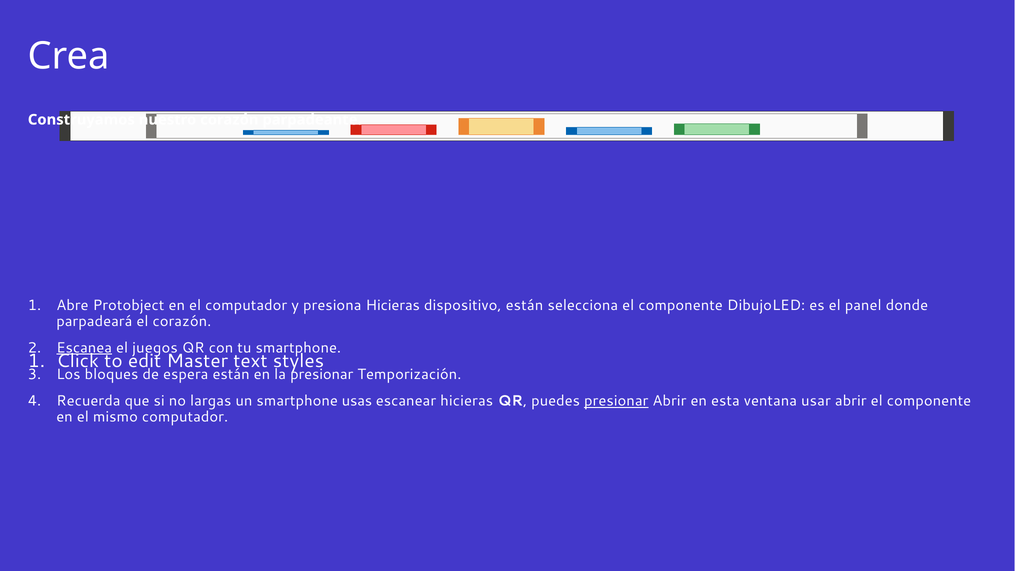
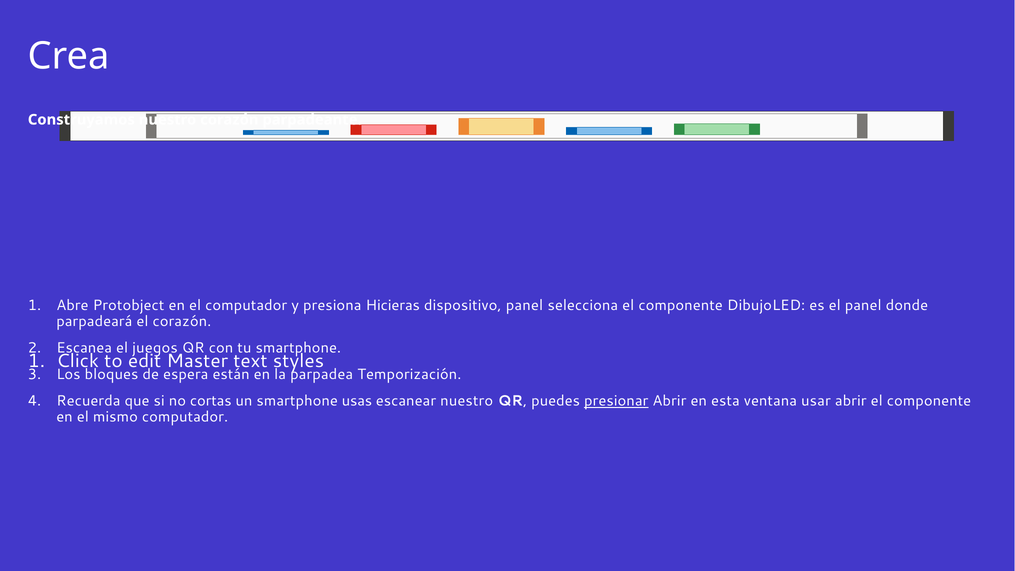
dispositivo están: están -> panel
Escanea underline: present -> none
la presionar: presionar -> parpadea
largas: largas -> cortas
escanear hicieras: hicieras -> nuestro
